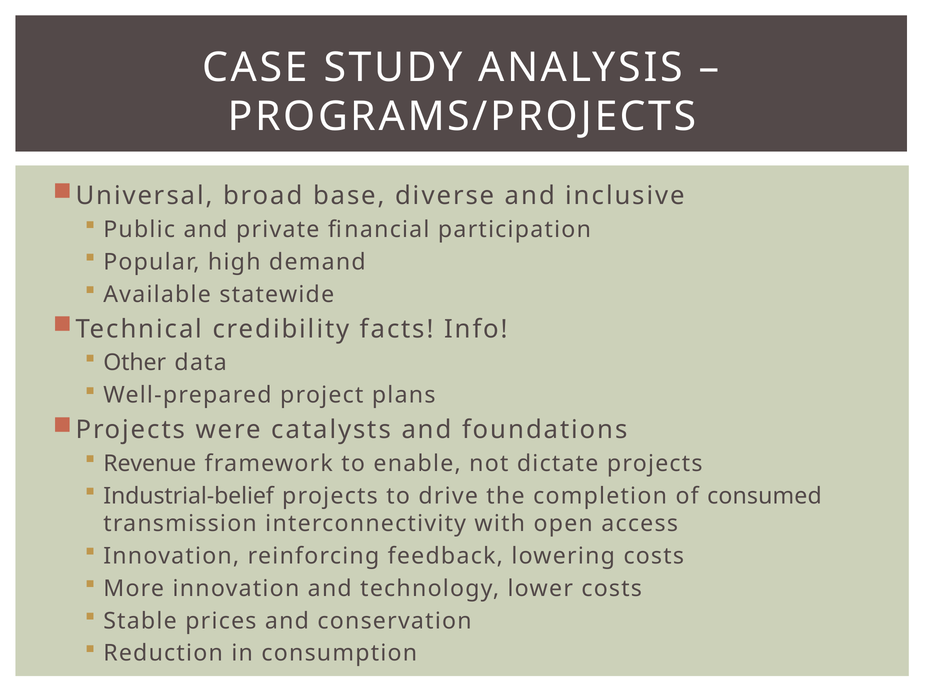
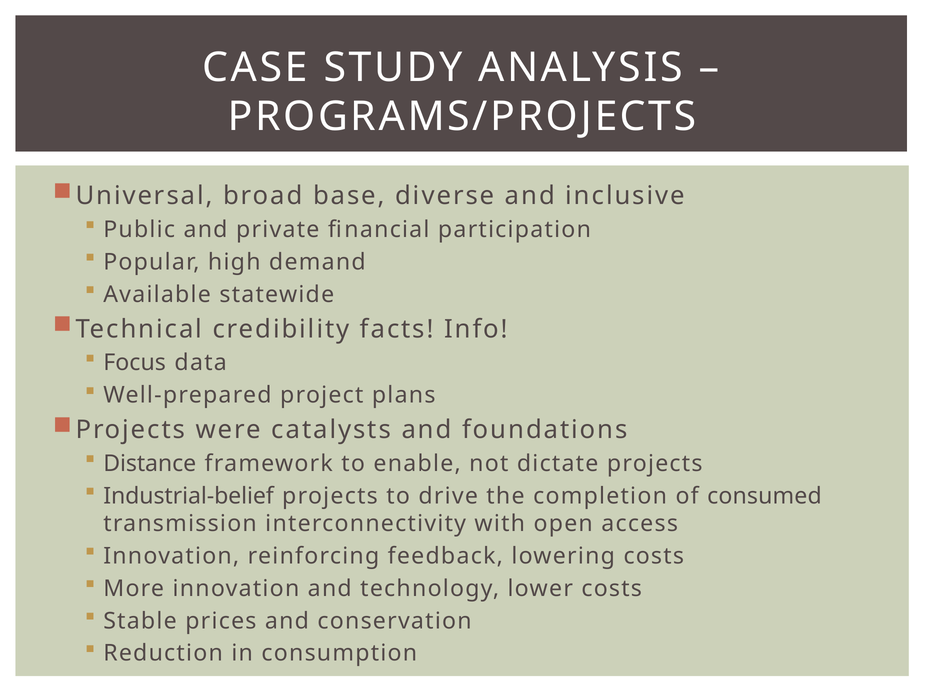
Other: Other -> Focus
Revenue: Revenue -> Distance
